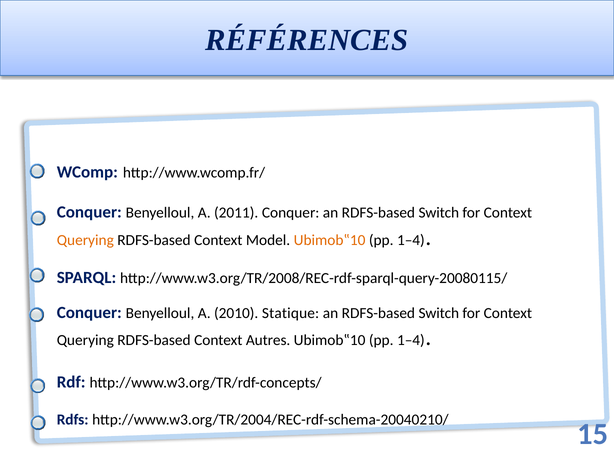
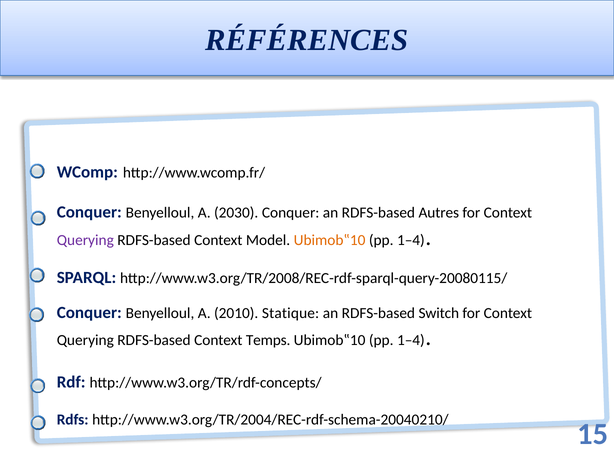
2011: 2011 -> 2030
Conquer an RDFS-based Switch: Switch -> Autres
Querying at (85, 240) colour: orange -> purple
Autres: Autres -> Temps
